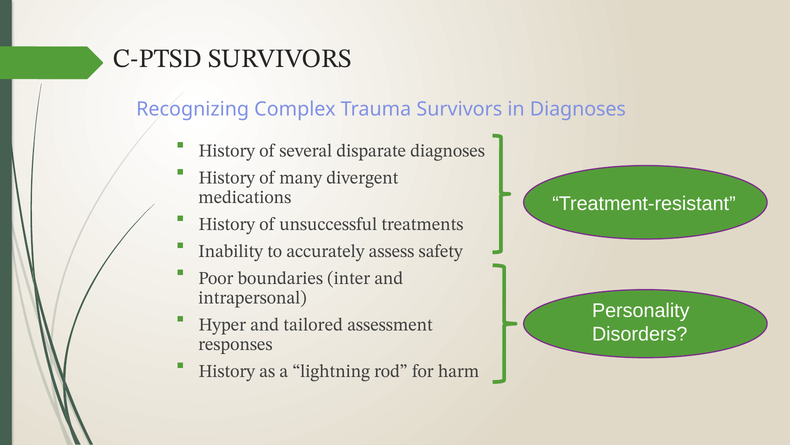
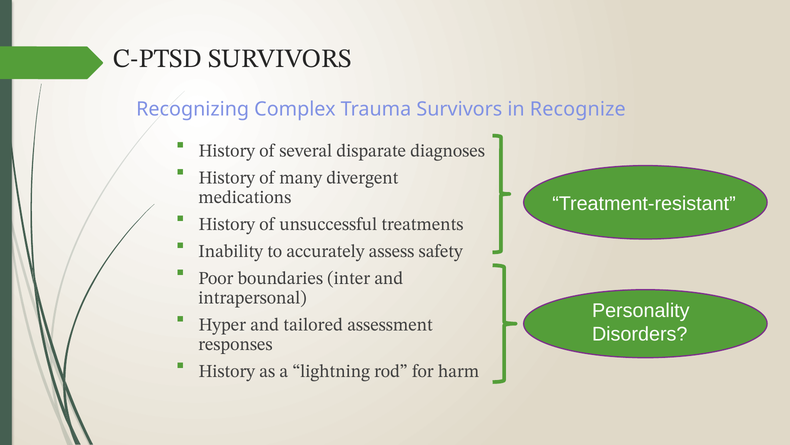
in Diagnoses: Diagnoses -> Recognize
